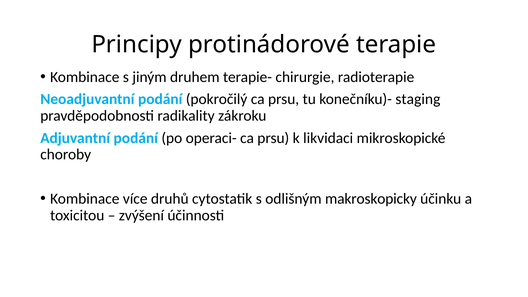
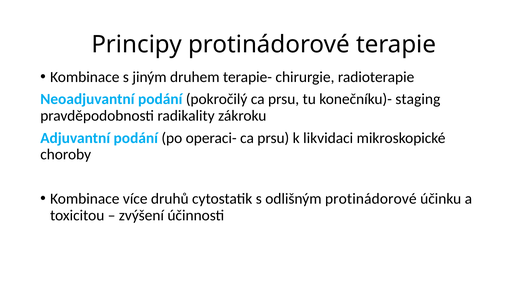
odlišným makroskopicky: makroskopicky -> protinádorové
